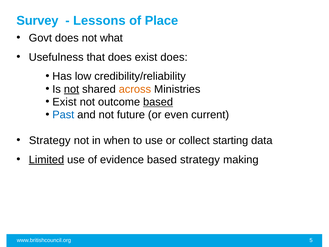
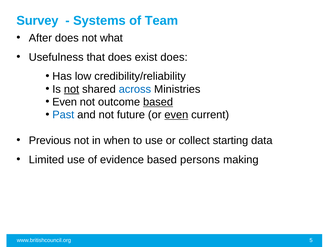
Lessons: Lessons -> Systems
Place: Place -> Team
Govt: Govt -> After
across colour: orange -> blue
Exist at (64, 102): Exist -> Even
even at (176, 115) underline: none -> present
Strategy at (50, 140): Strategy -> Previous
Limited underline: present -> none
based strategy: strategy -> persons
